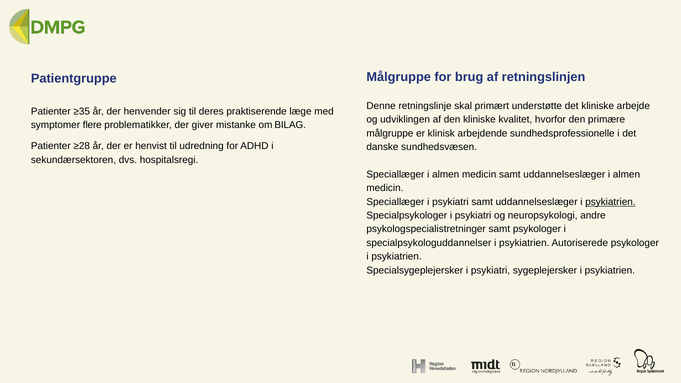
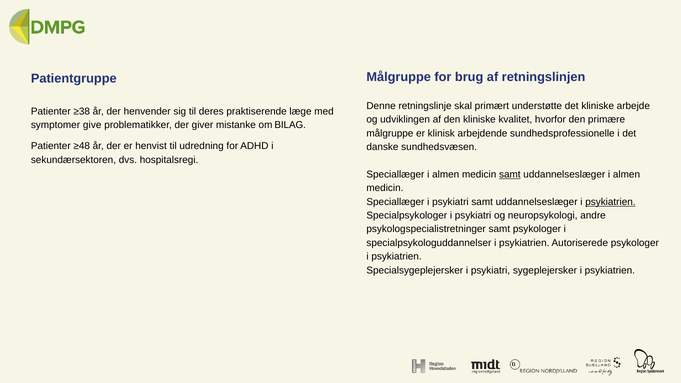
≥35: ≥35 -> ≥38
flere: flere -> give
≥28: ≥28 -> ≥48
samt at (510, 174) underline: none -> present
